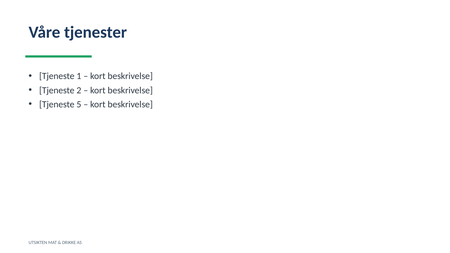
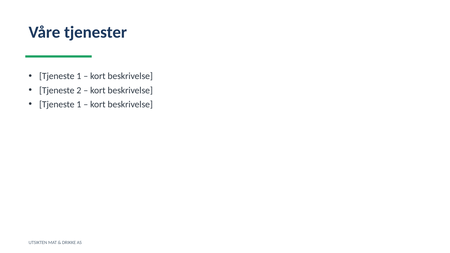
5 at (79, 104): 5 -> 1
